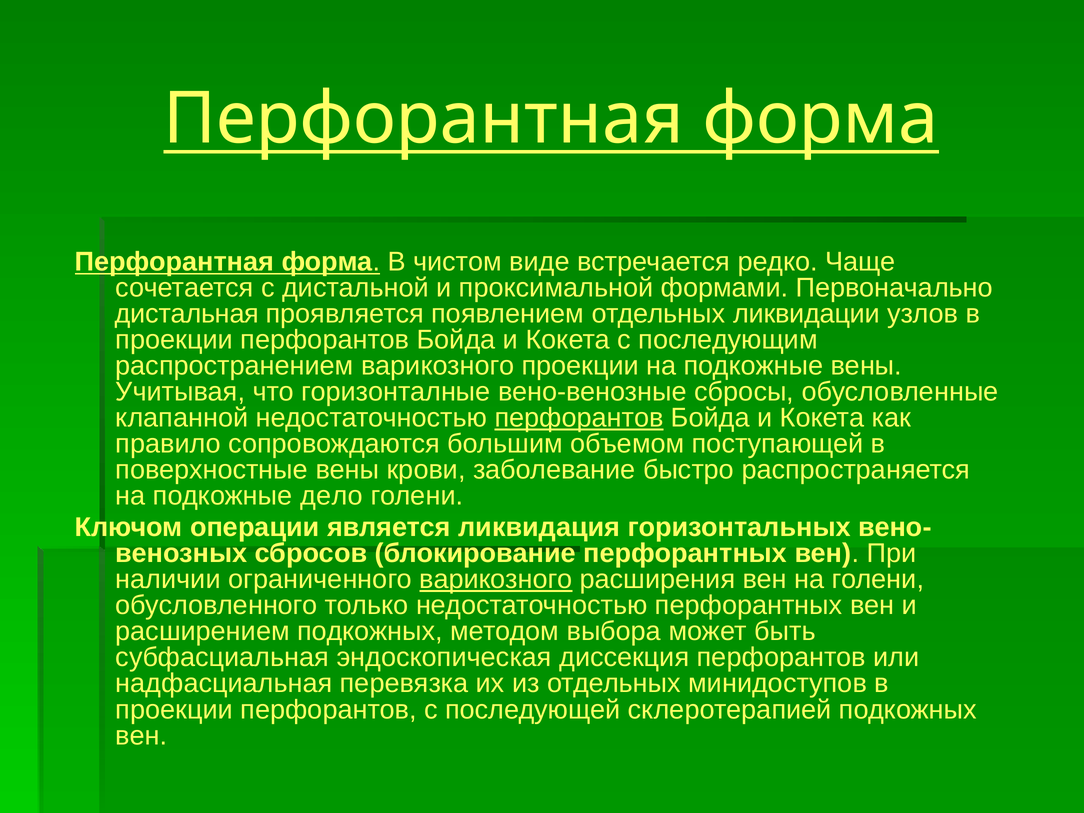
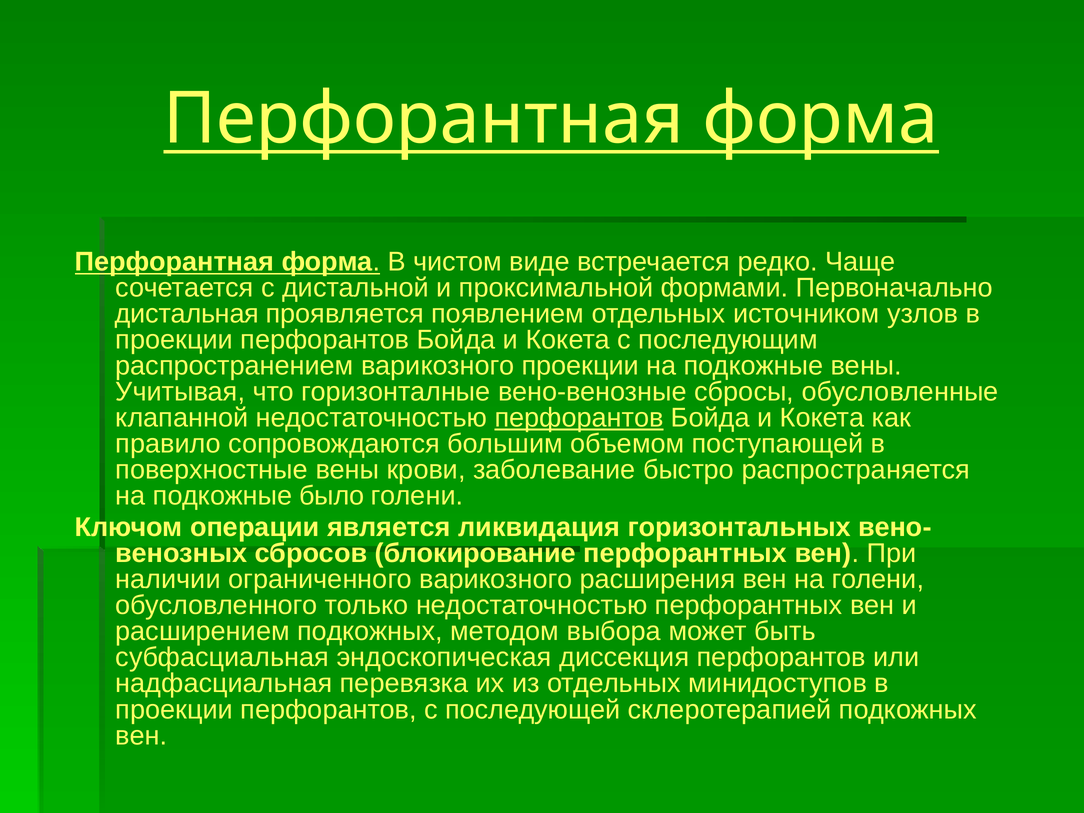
ликвидации: ликвидации -> источником
дело: дело -> было
варикозного at (496, 579) underline: present -> none
